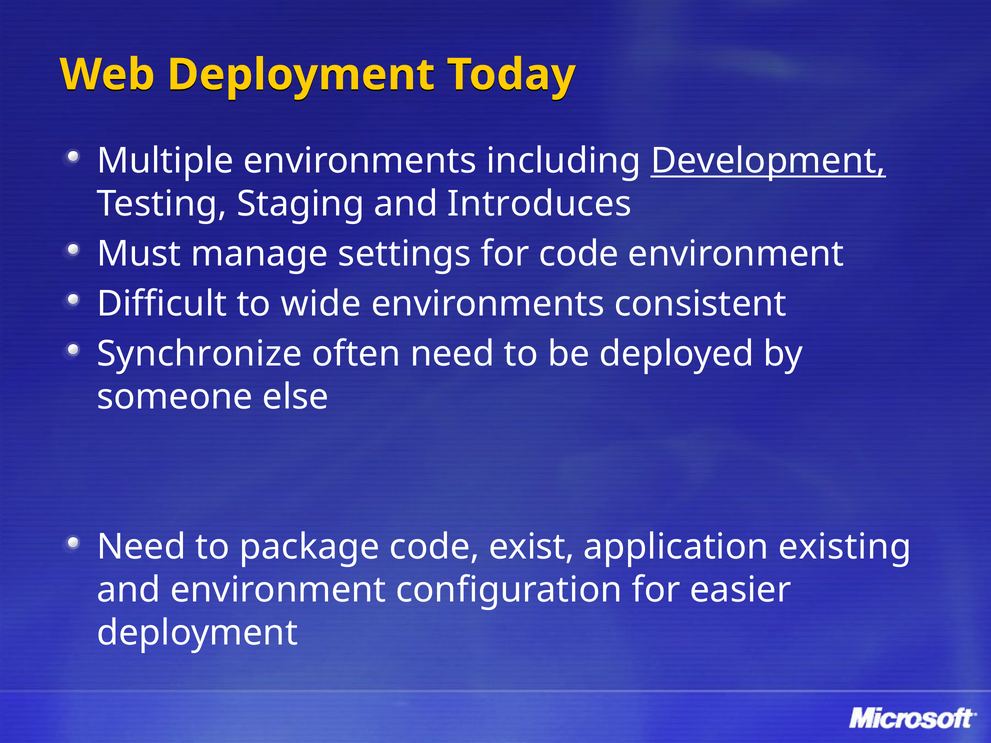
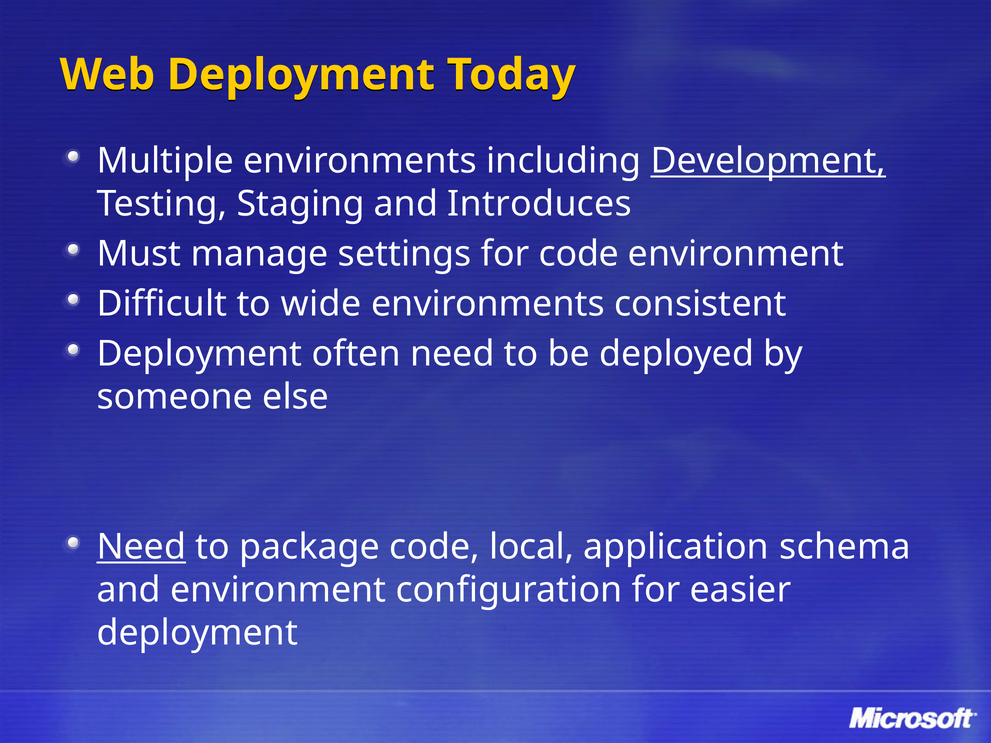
Synchronize at (199, 354): Synchronize -> Deployment
Need at (141, 547) underline: none -> present
exist: exist -> local
existing: existing -> schema
